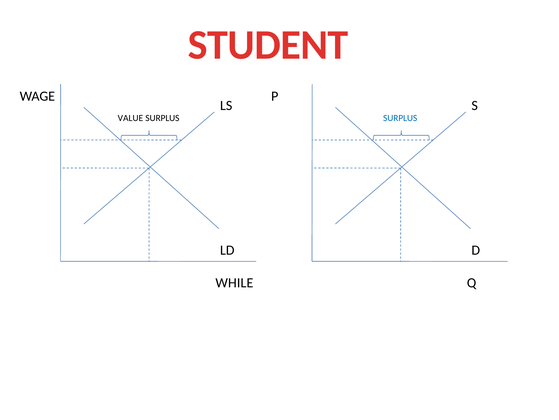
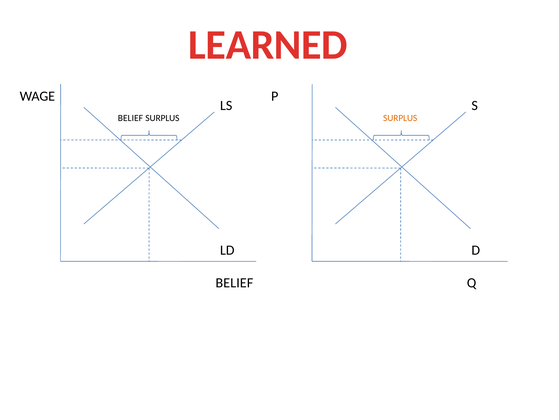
STUDENT: STUDENT -> LEARNED
VALUE at (130, 118): VALUE -> BELIEF
SURPLUS at (400, 118) colour: blue -> orange
WHILE at (234, 282): WHILE -> BELIEF
